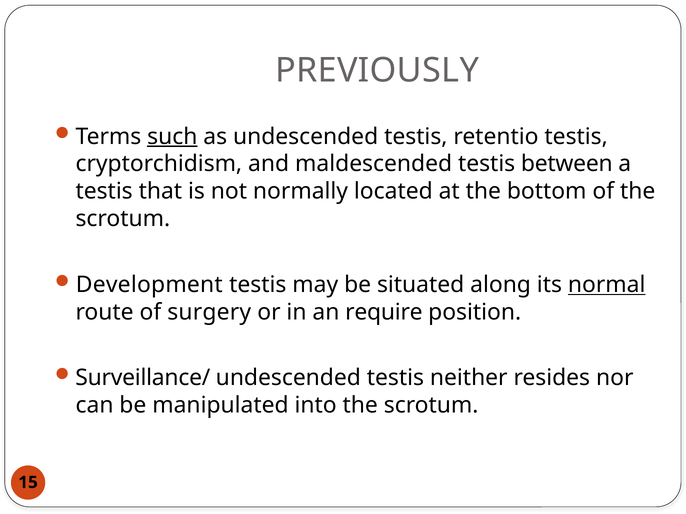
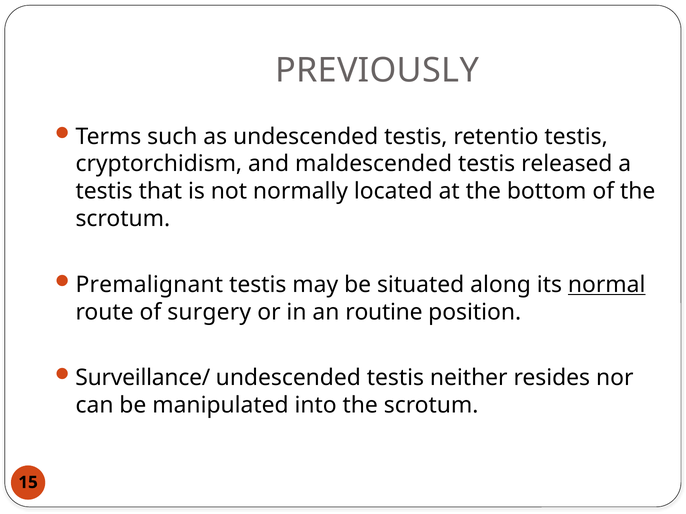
such underline: present -> none
between: between -> released
Development: Development -> Premalignant
require: require -> routine
